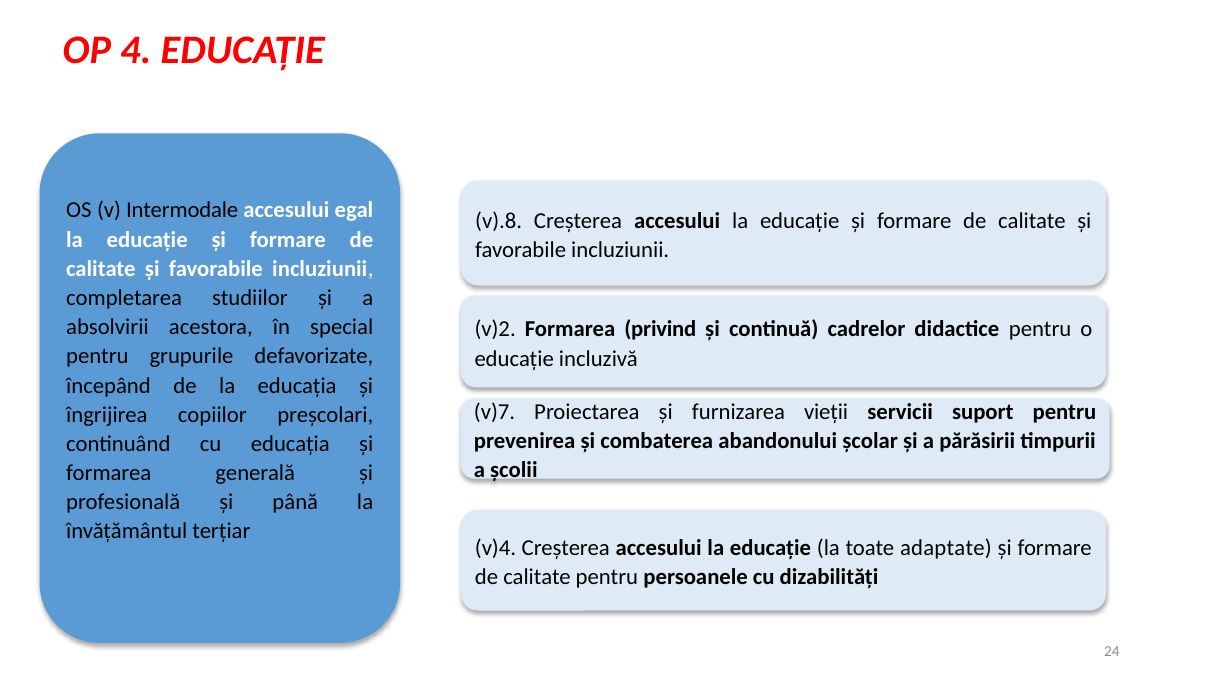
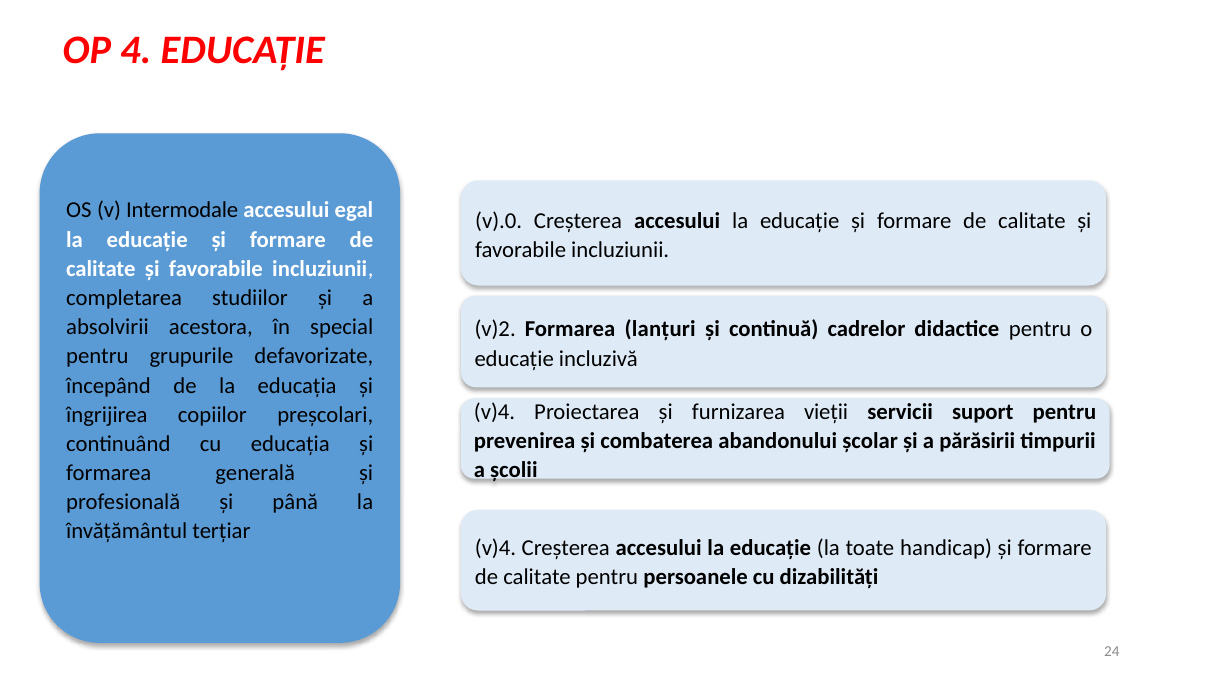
v).8: v).8 -> v).0
privind: privind -> lanțuri
v)7 at (495, 412): v)7 -> v)4
adaptate: adaptate -> handicap
